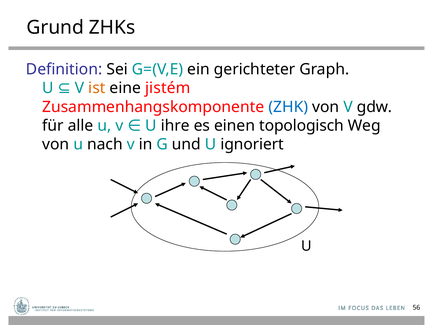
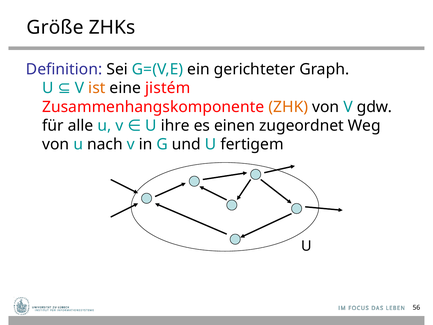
Grund: Grund -> Größe
ZHK colour: blue -> orange
topologisch: topologisch -> zugeordnet
ignoriert: ignoriert -> fertigem
